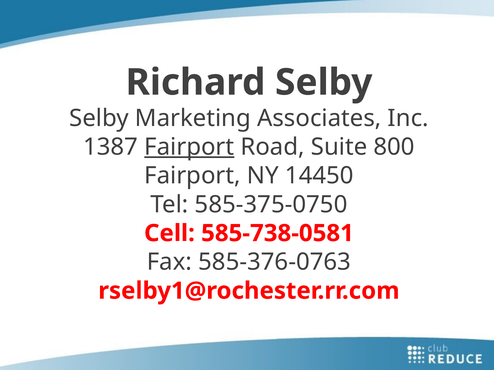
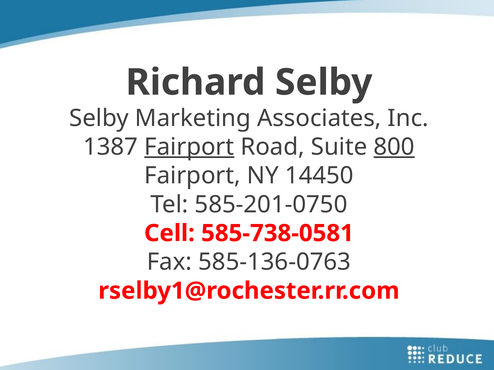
800 underline: none -> present
585-375-0750: 585-375-0750 -> 585-201-0750
585-376-0763: 585-376-0763 -> 585-136-0763
